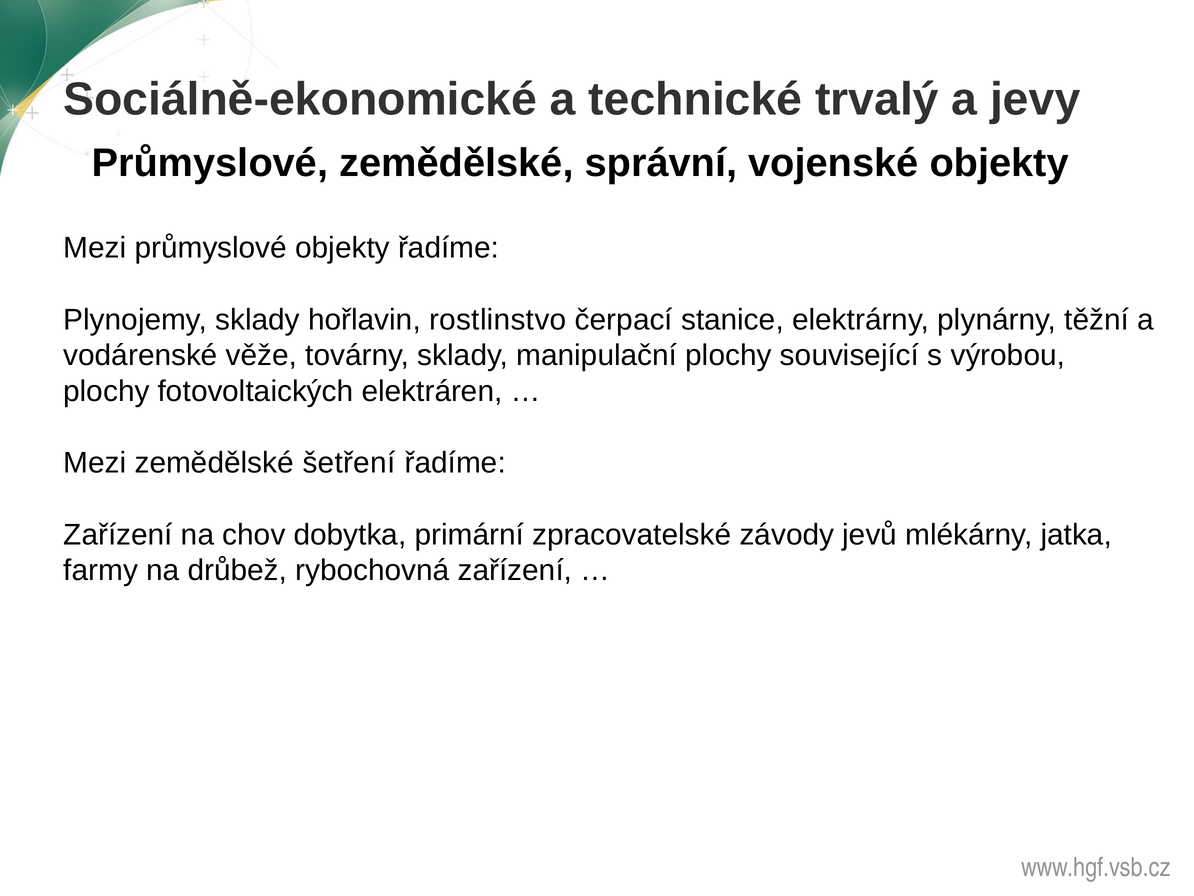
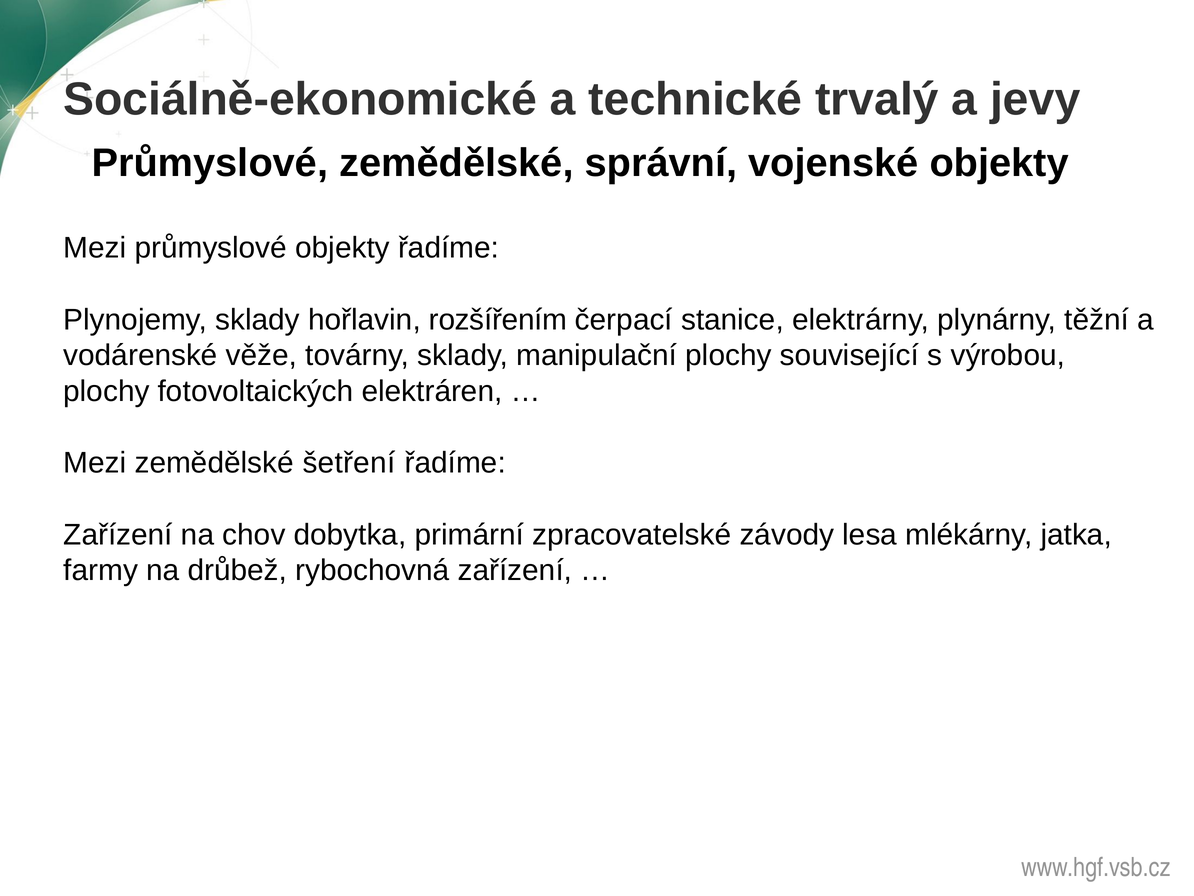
rostlinstvo: rostlinstvo -> rozšířením
jevů: jevů -> lesa
